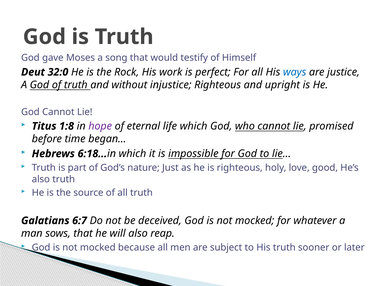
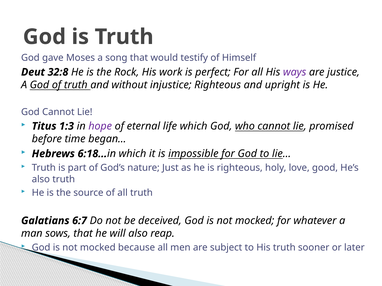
32:0: 32:0 -> 32:8
ways colour: blue -> purple
1:8: 1:8 -> 1:3
